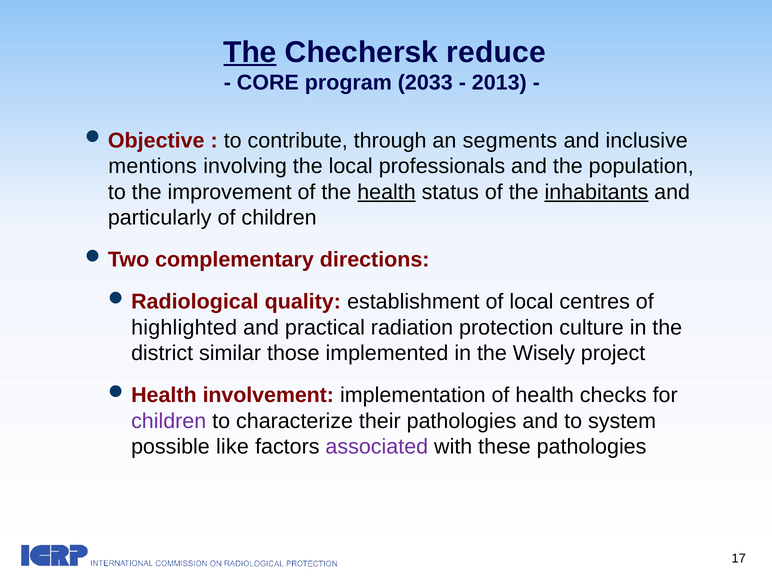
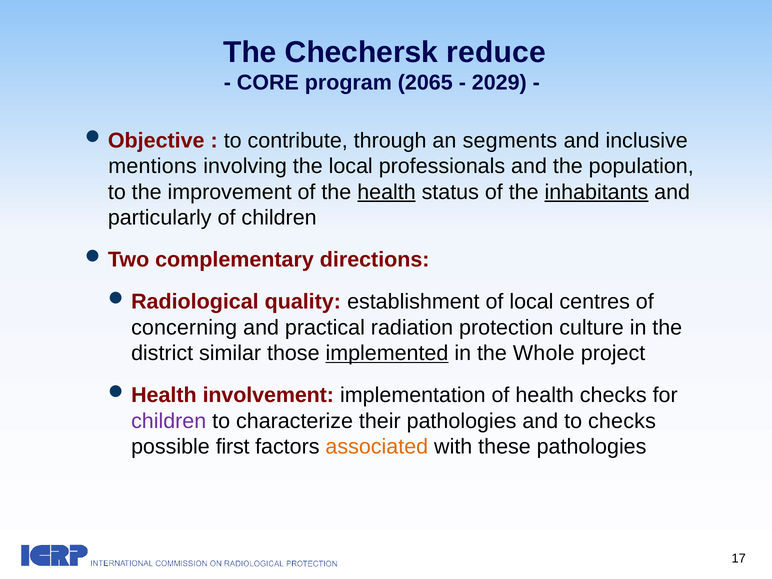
The at (250, 52) underline: present -> none
2033: 2033 -> 2065
2013: 2013 -> 2029
highlighted: highlighted -> concerning
implemented underline: none -> present
Wisely: Wisely -> Whole
to system: system -> checks
like: like -> first
associated colour: purple -> orange
